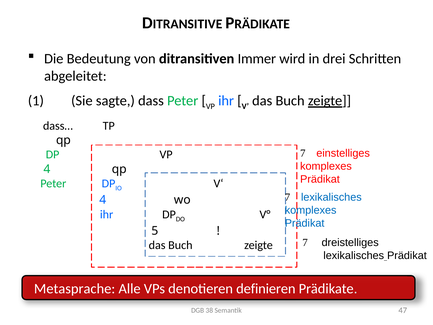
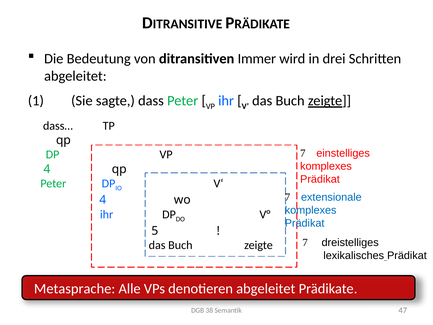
lexikalisches at (331, 197): lexikalisches -> extensionale
denotieren definieren: definieren -> abgeleitet
